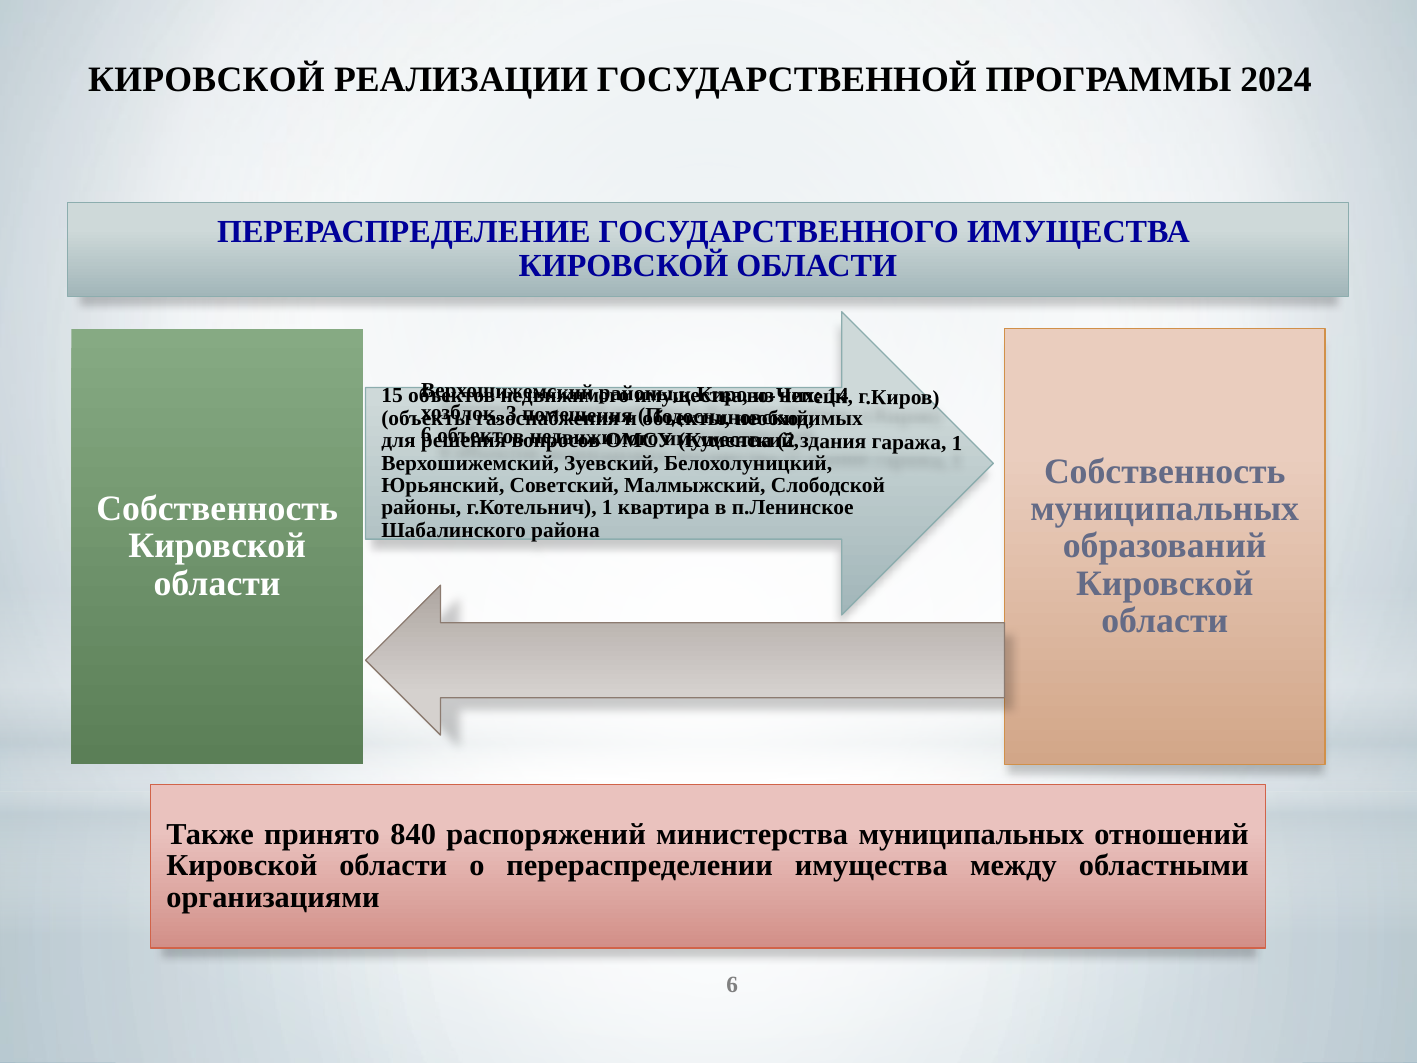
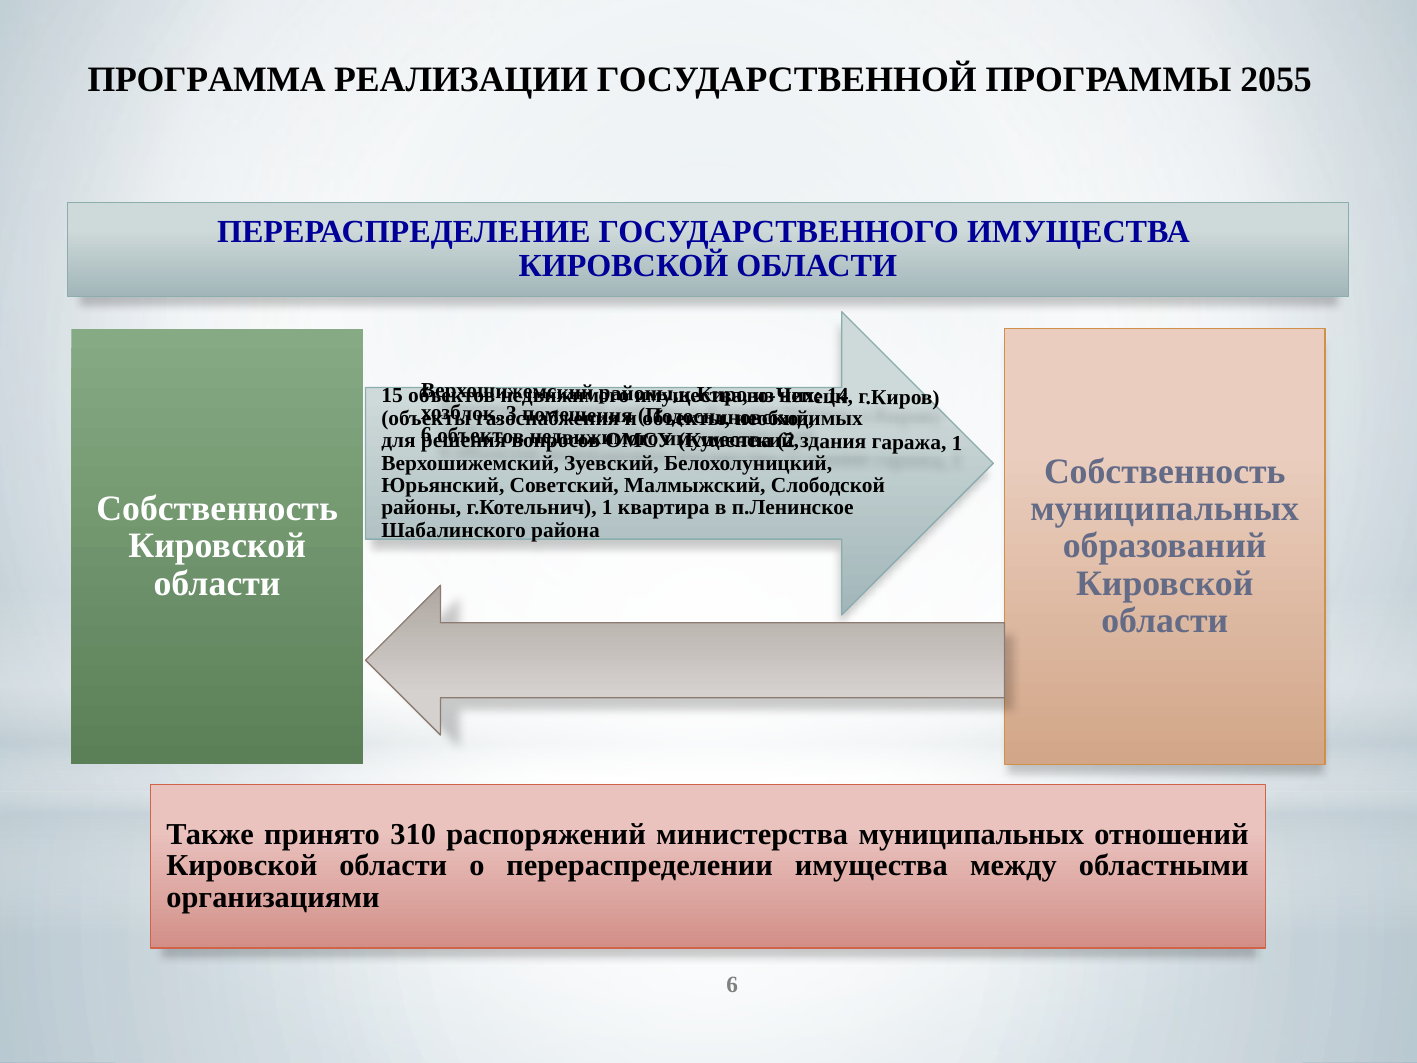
КИРОВСКОЙ at (206, 80): КИРОВСКОЙ -> ПРОГРАММА
2024: 2024 -> 2055
840: 840 -> 310
